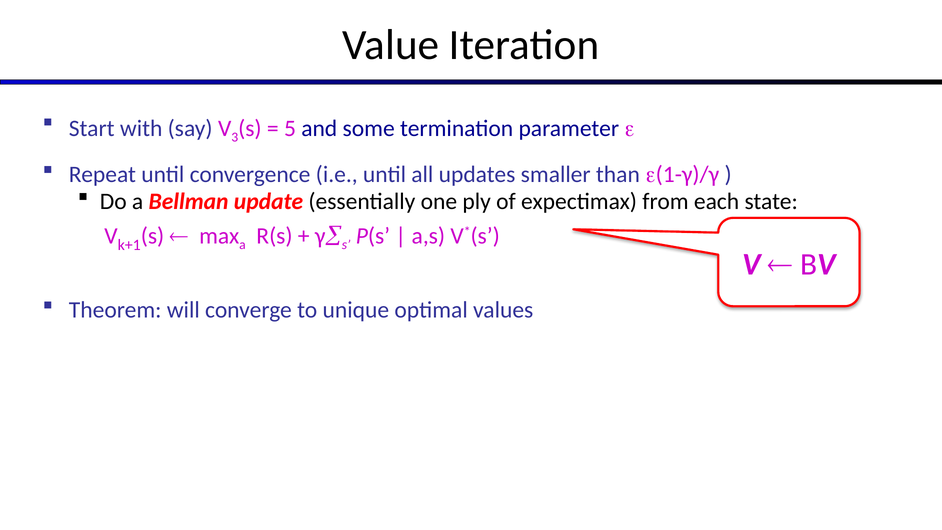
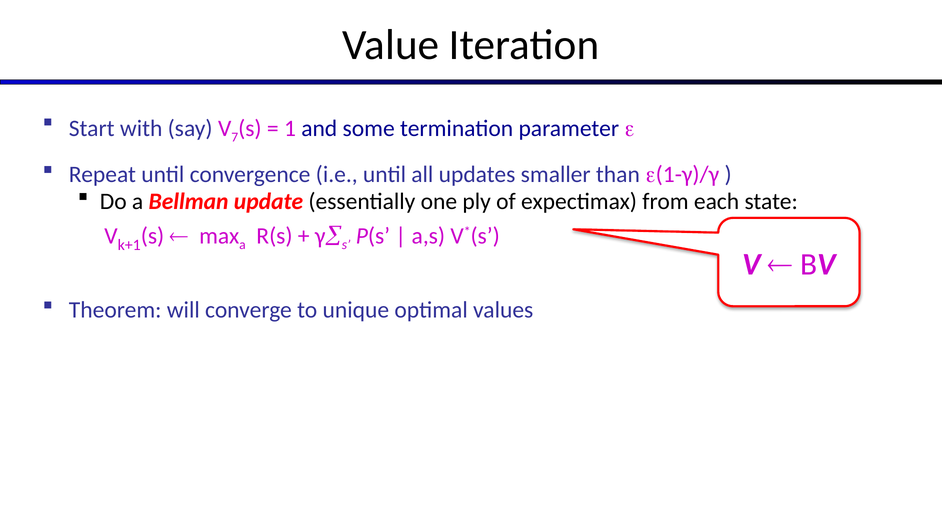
3: 3 -> 7
5: 5 -> 1
